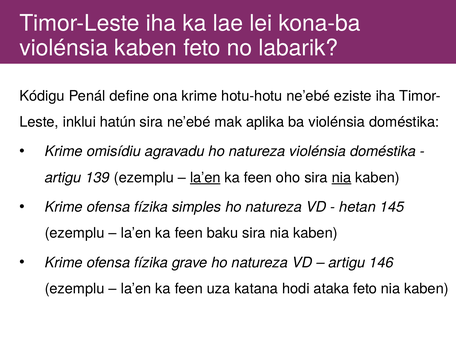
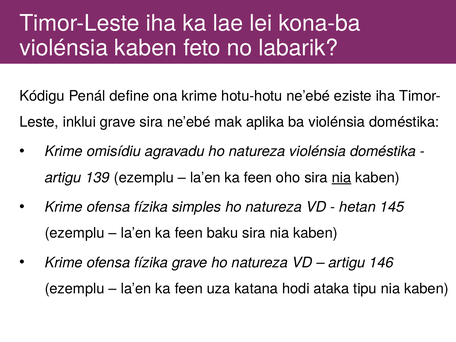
inklui hatún: hatún -> grave
la’en at (205, 178) underline: present -> none
ataka feto: feto -> tipu
